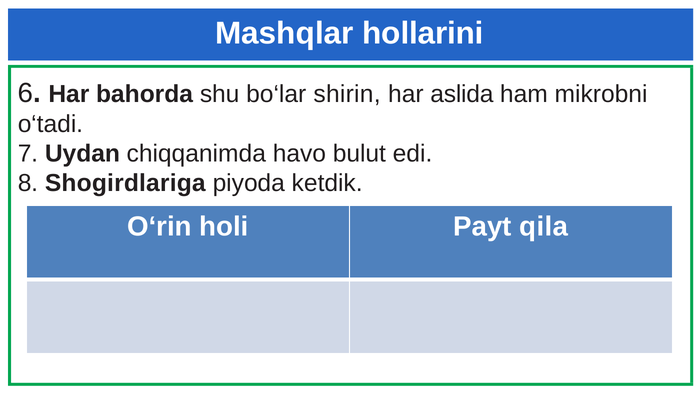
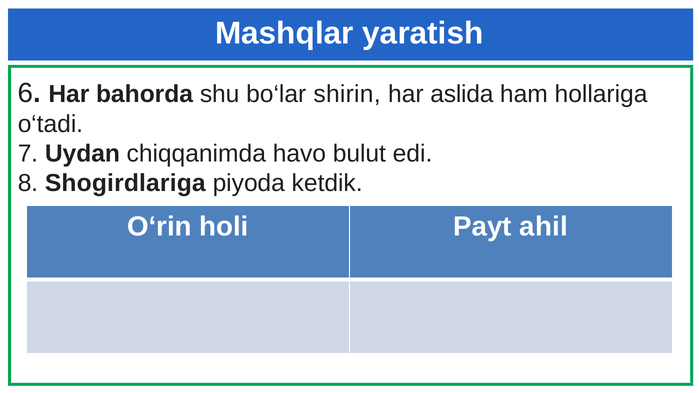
hollarini: hollarini -> yaratish
mikrobni: mikrobni -> hollariga
qila: qila -> ahil
